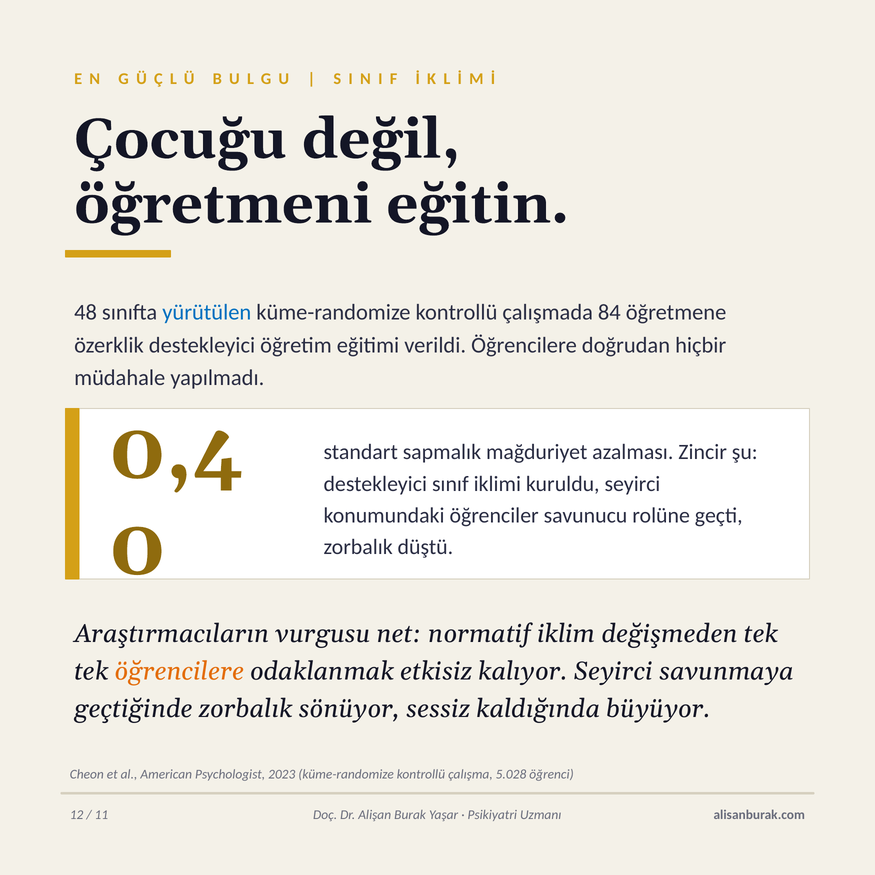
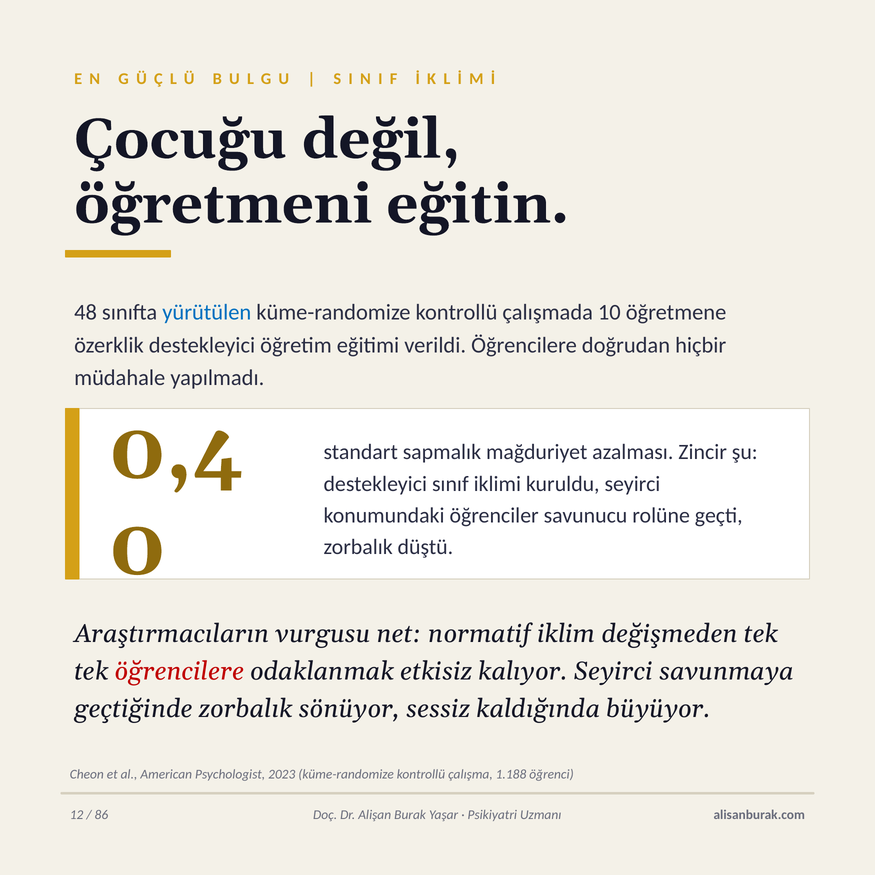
84: 84 -> 10
öğrencilere at (179, 671) colour: orange -> red
5.028: 5.028 -> 1.188
11: 11 -> 86
